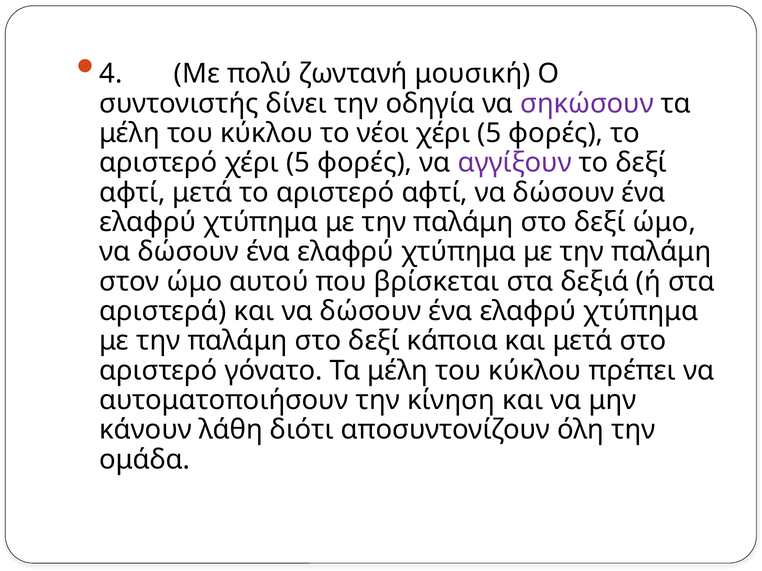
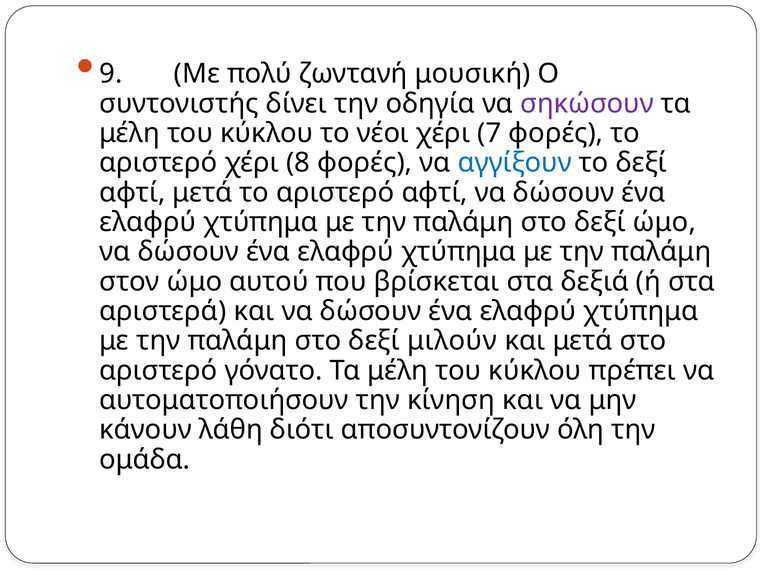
4: 4 -> 9
5 at (489, 133): 5 -> 7
αριστερό χέρι 5: 5 -> 8
αγγίξουν colour: purple -> blue
κάποια: κάποια -> μιλούν
